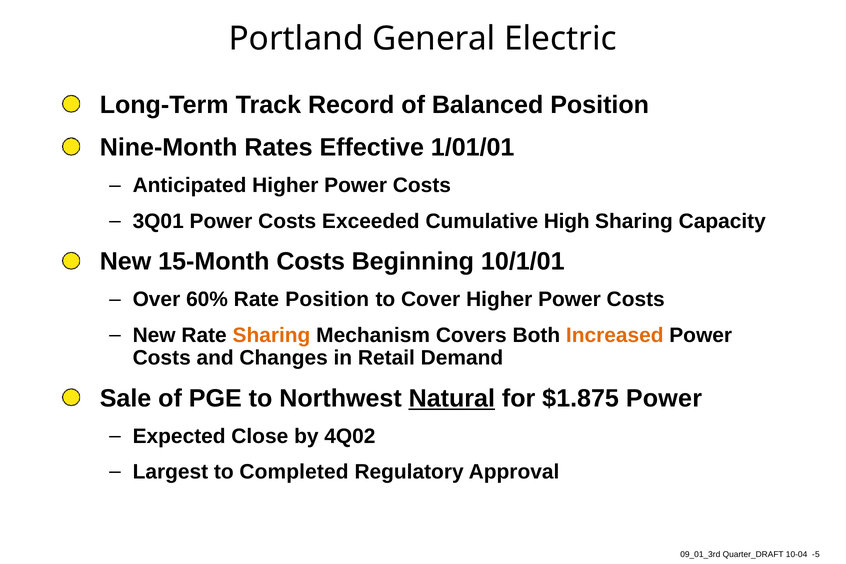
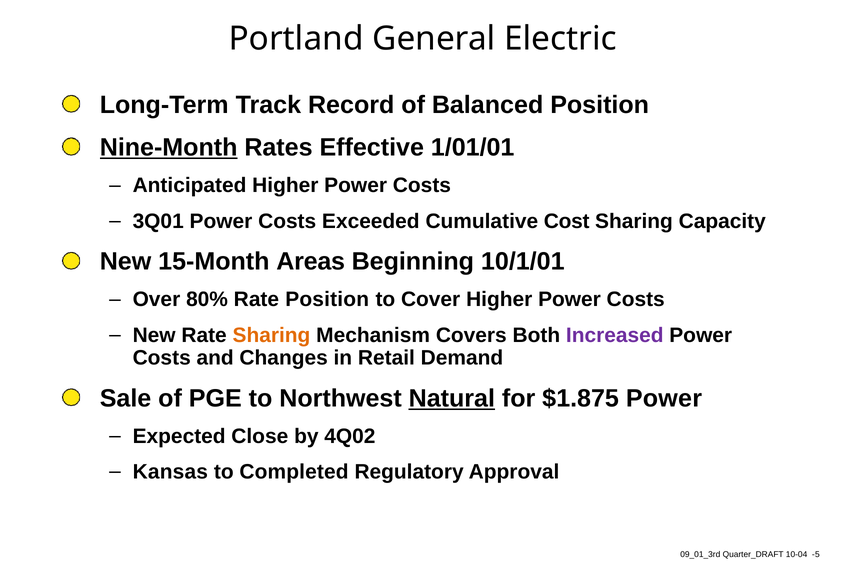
Nine-Month underline: none -> present
High: High -> Cost
15-Month Costs: Costs -> Areas
60%: 60% -> 80%
Increased colour: orange -> purple
Largest: Largest -> Kansas
